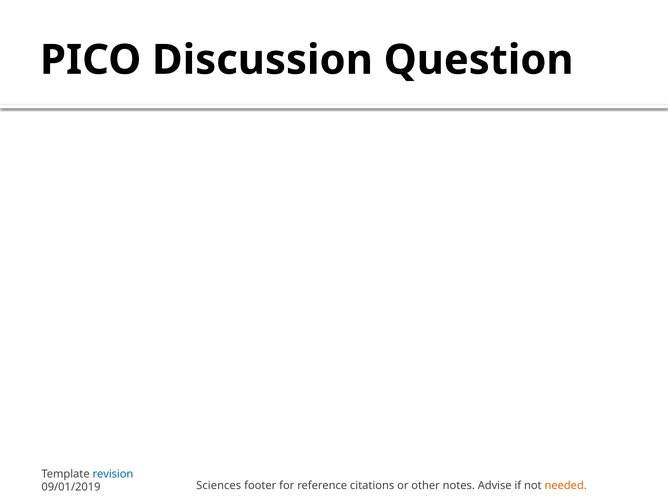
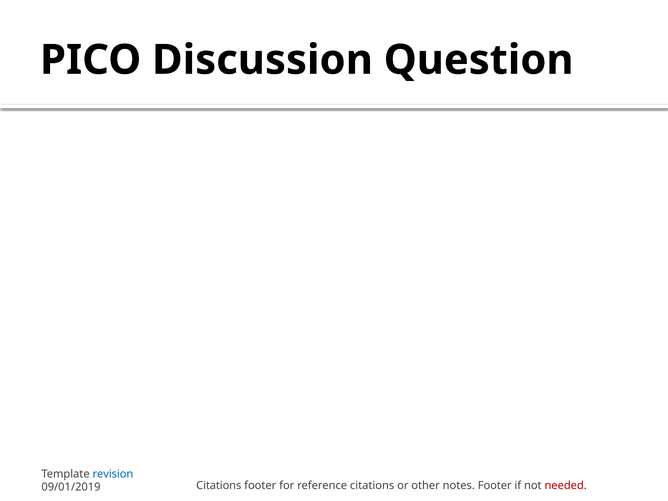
Sciences at (219, 485): Sciences -> Citations
notes Advise: Advise -> Footer
needed colour: orange -> red
